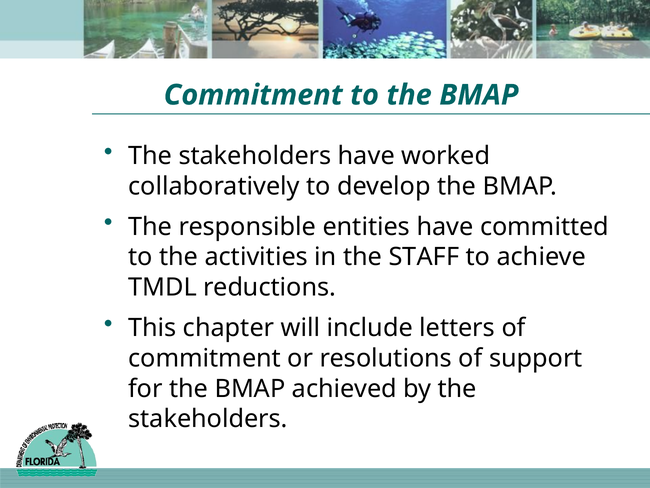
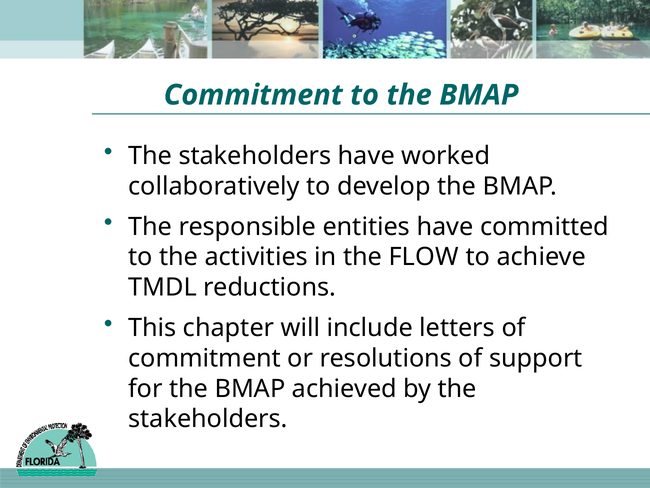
STAFF: STAFF -> FLOW
